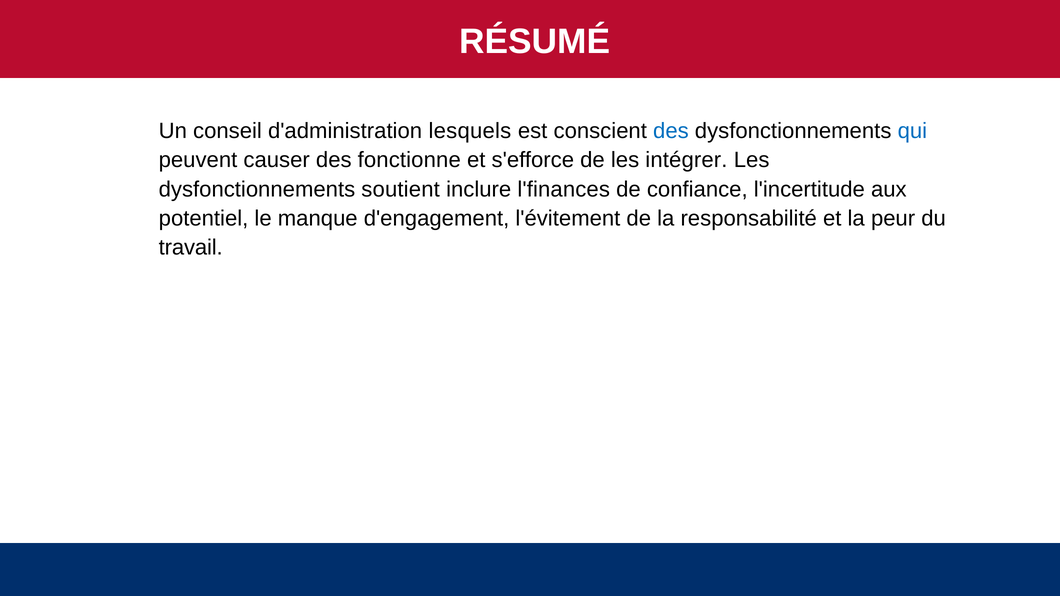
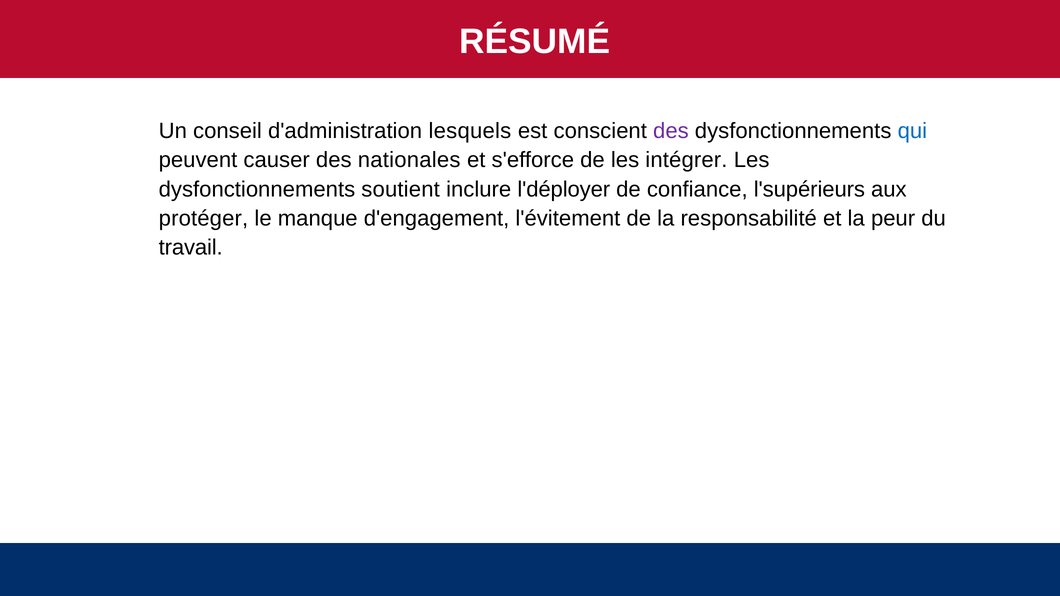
des at (671, 131) colour: blue -> purple
fonctionne: fonctionne -> nationales
l'finances: l'finances -> l'déployer
l'incertitude: l'incertitude -> l'supérieurs
potentiel: potentiel -> protéger
